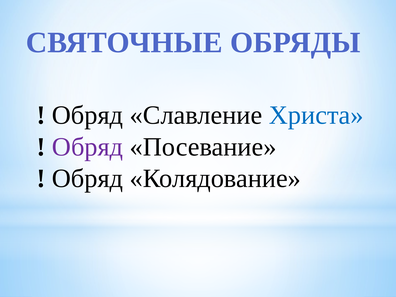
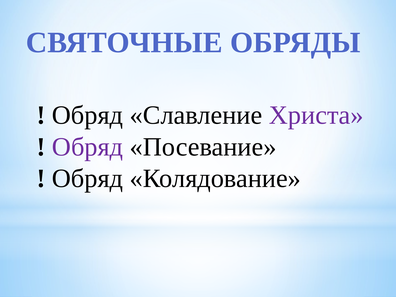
Христа colour: blue -> purple
